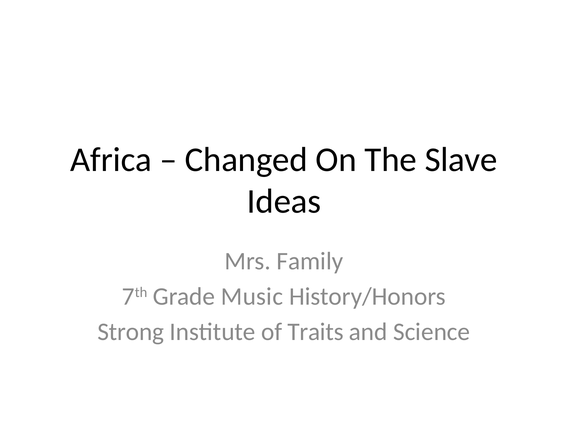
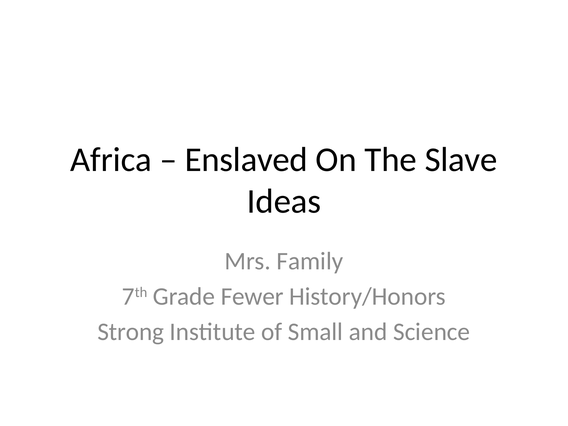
Changed: Changed -> Enslaved
Music: Music -> Fewer
Traits: Traits -> Small
